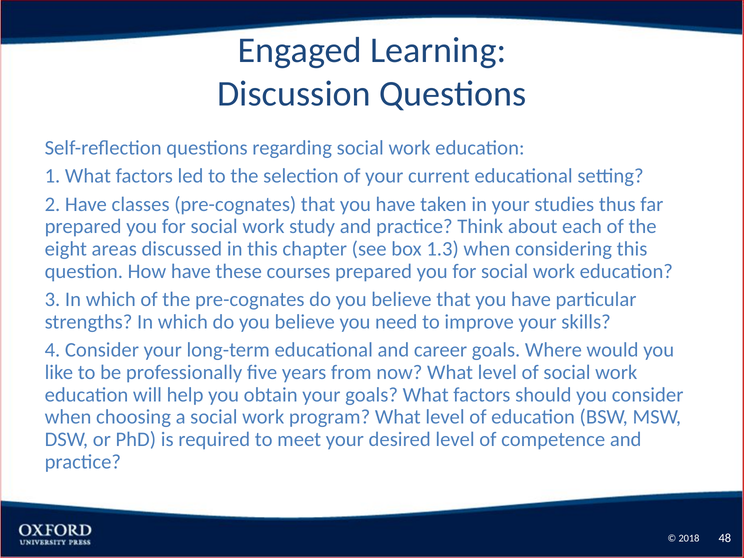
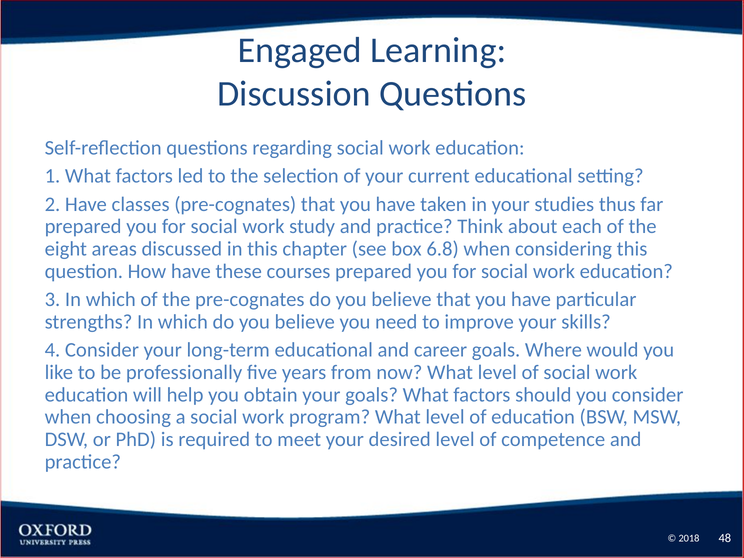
1.3: 1.3 -> 6.8
